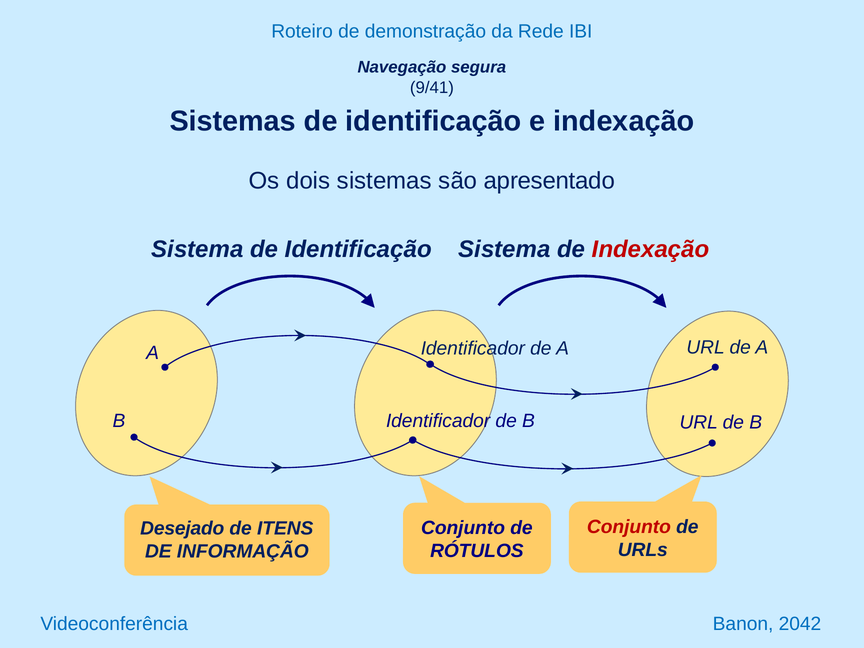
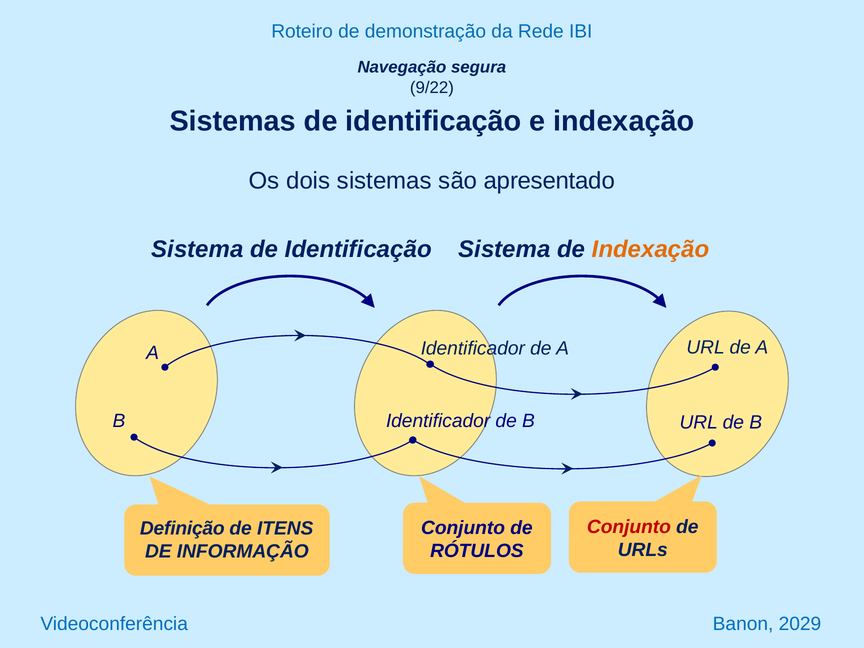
9/41: 9/41 -> 9/22
Indexação at (651, 249) colour: red -> orange
Desejado: Desejado -> Definição
2042: 2042 -> 2029
